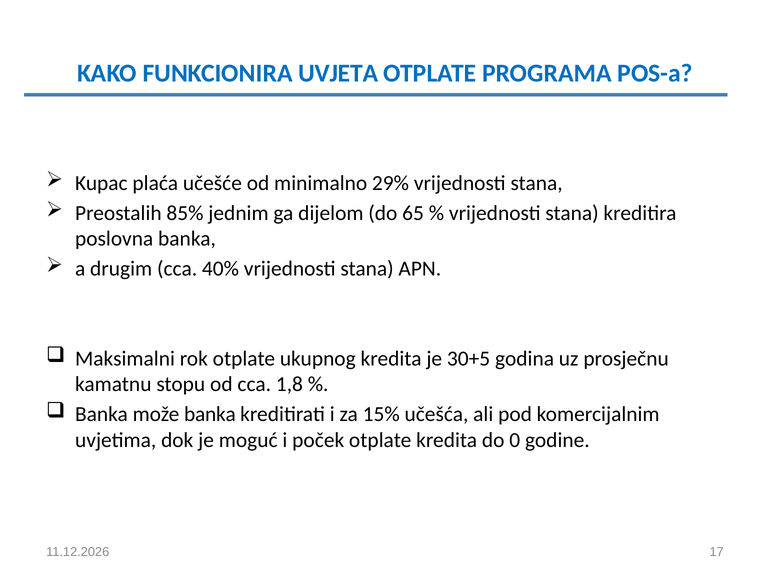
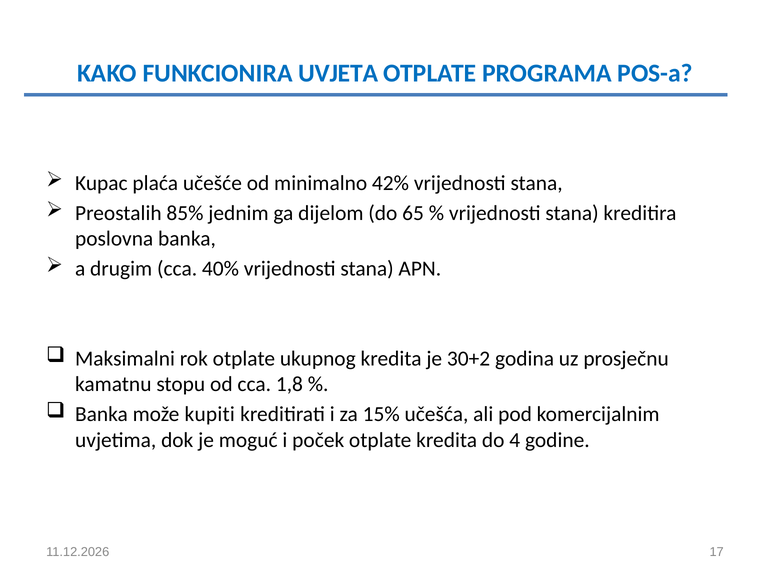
29%: 29% -> 42%
30+5: 30+5 -> 30+2
može banka: banka -> kupiti
0: 0 -> 4
